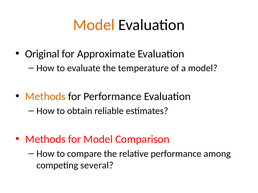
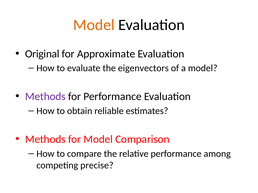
temperature: temperature -> eigenvectors
Methods at (45, 97) colour: orange -> purple
several: several -> precise
